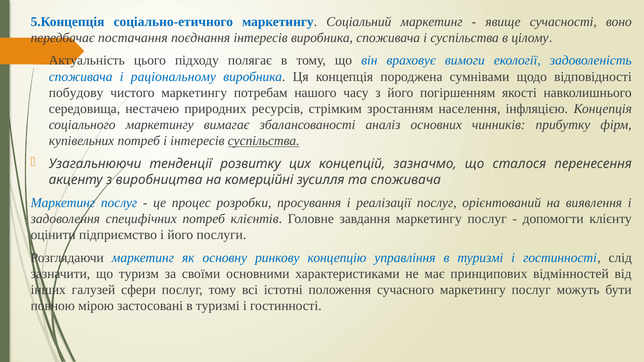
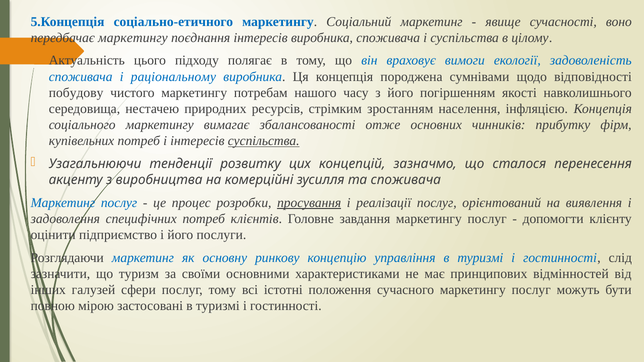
передбачає постачання: постачання -> маркетингу
аналіз: аналіз -> отже
просування underline: none -> present
